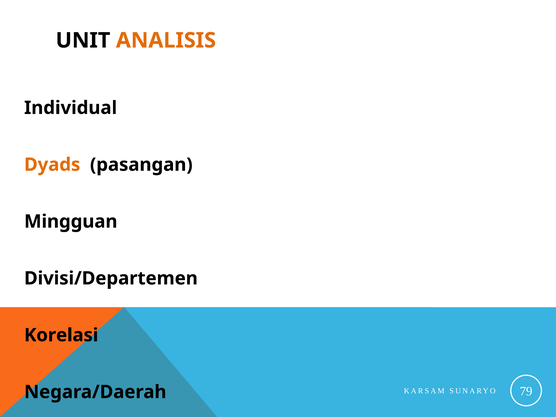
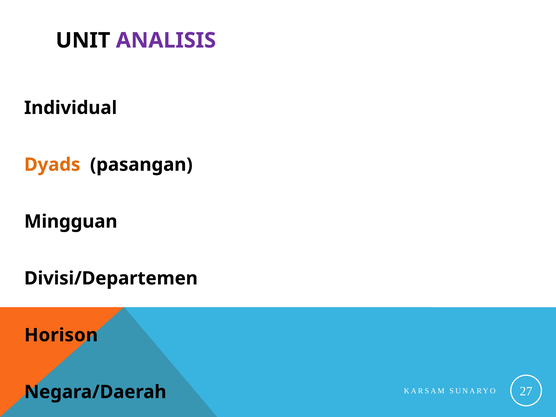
ANALISIS colour: orange -> purple
Korelasi: Korelasi -> Horison
79: 79 -> 27
